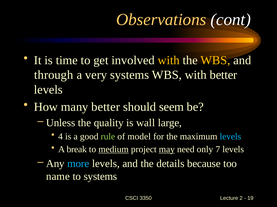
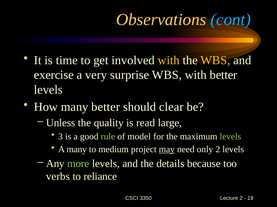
cont colour: white -> light blue
through: through -> exercise
very systems: systems -> surprise
seem: seem -> clear
wall: wall -> read
4: 4 -> 3
levels at (230, 137) colour: light blue -> light green
A break: break -> many
medium underline: present -> none
only 7: 7 -> 2
more colour: light blue -> light green
name: name -> verbs
to systems: systems -> reliance
